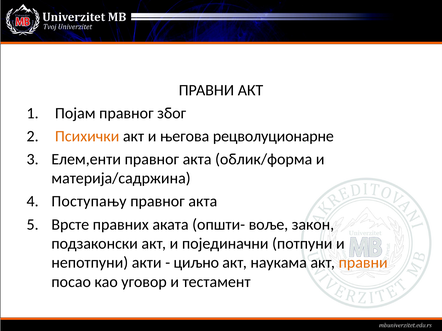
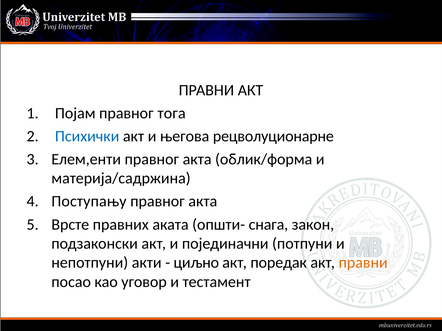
због: због -> тога
Психички colour: orange -> blue
воље: воље -> снага
наукама: наукама -> поредак
